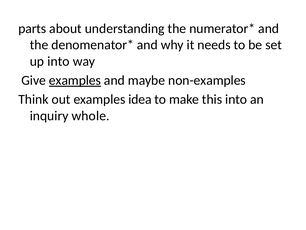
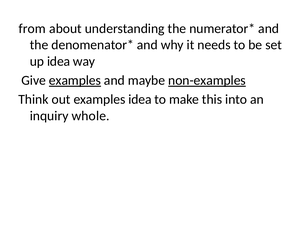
parts: parts -> from
up into: into -> idea
non-examples underline: none -> present
